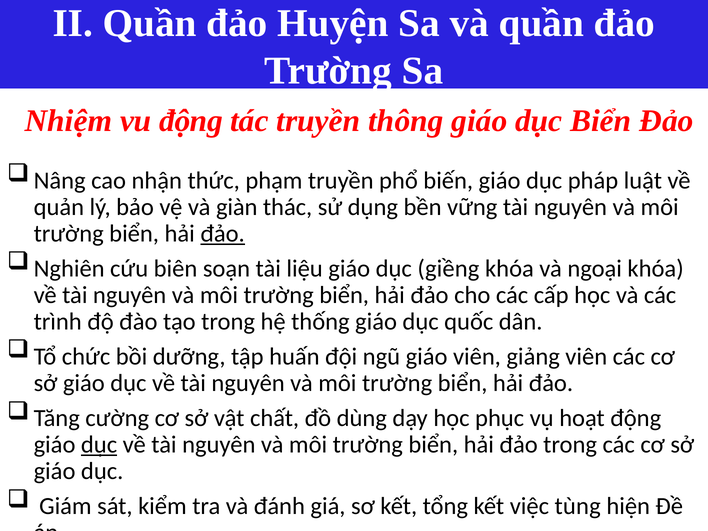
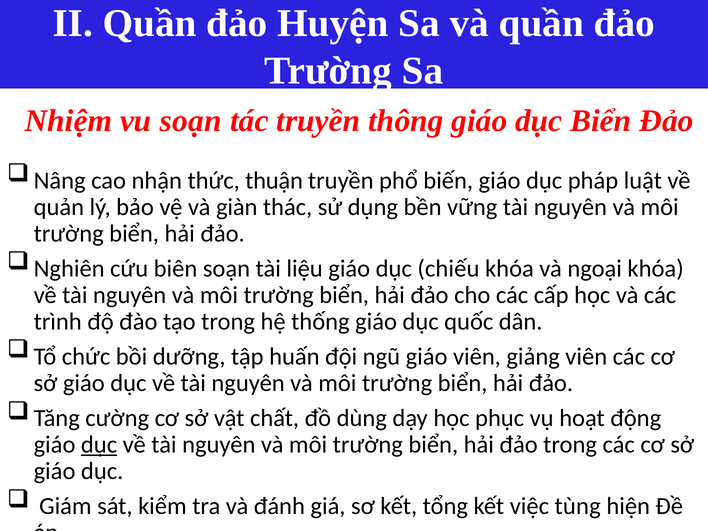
vu động: động -> soạn
phạm: phạm -> thuận
đảo at (223, 233) underline: present -> none
giềng: giềng -> chiếu
